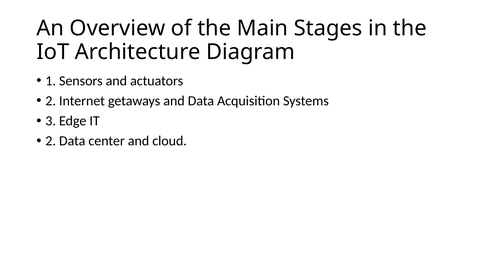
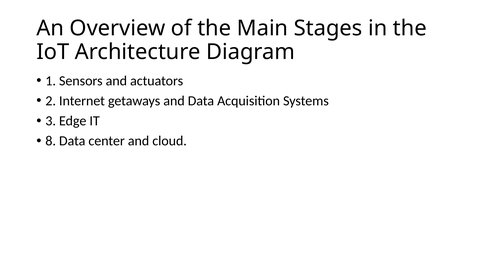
2 at (51, 141): 2 -> 8
